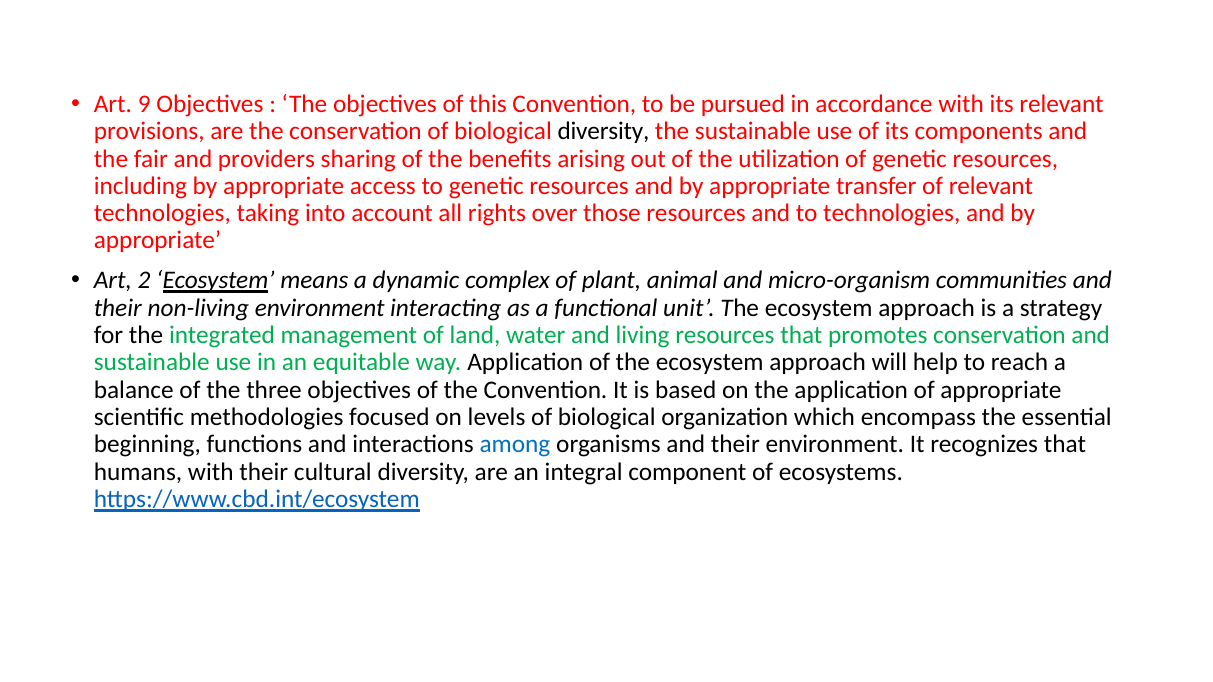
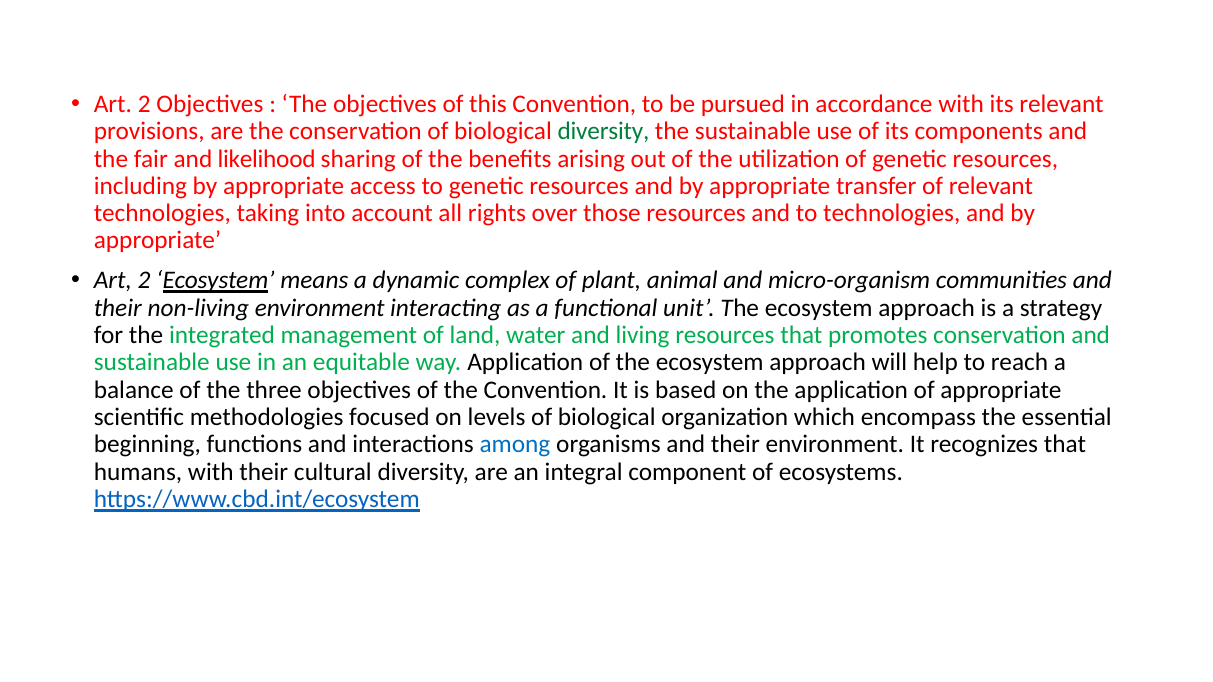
9 at (144, 104): 9 -> 2
diversity at (603, 131) colour: black -> green
providers: providers -> likelihood
